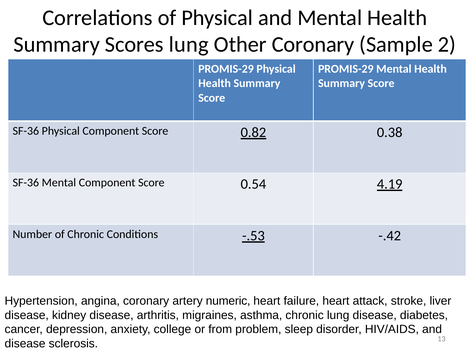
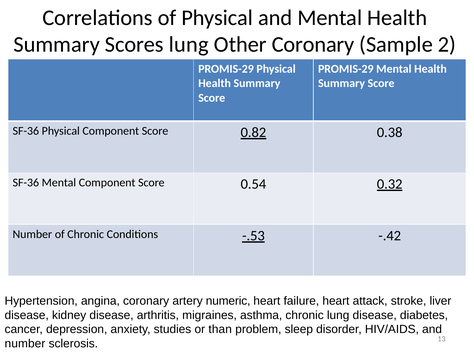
4.19: 4.19 -> 0.32
college: college -> studies
from: from -> than
disease at (25, 344): disease -> number
